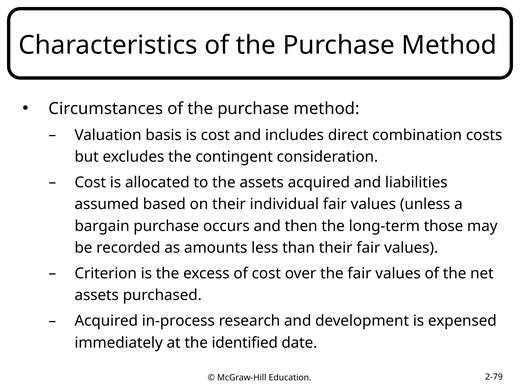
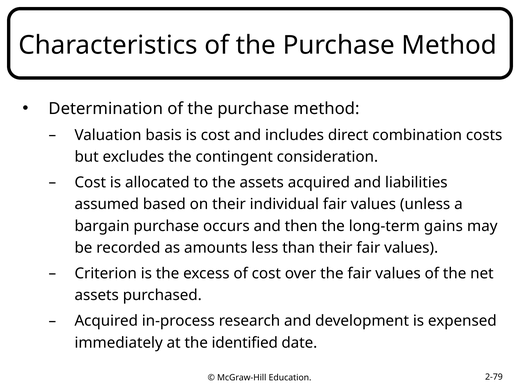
Circumstances: Circumstances -> Determination
those: those -> gains
